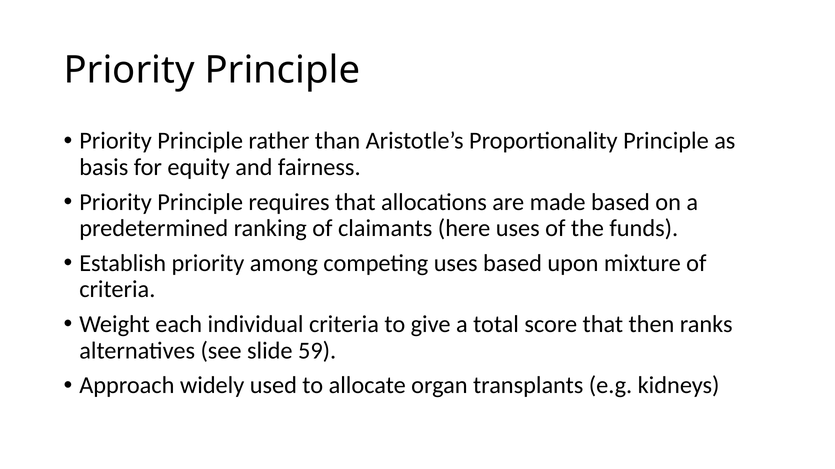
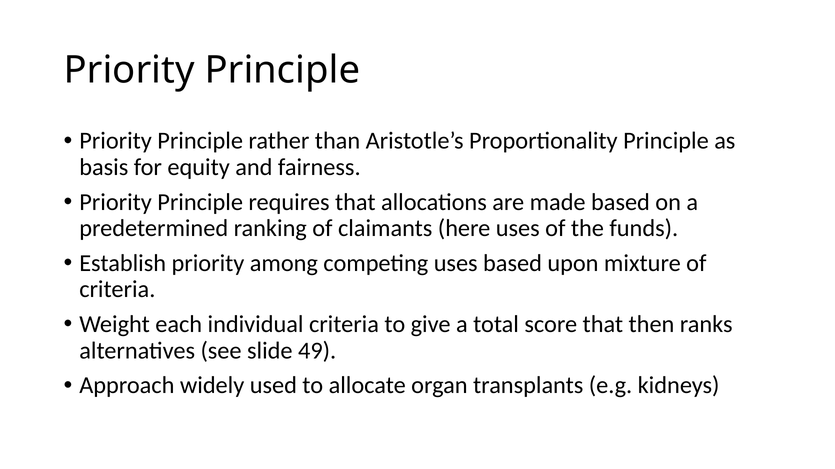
59: 59 -> 49
